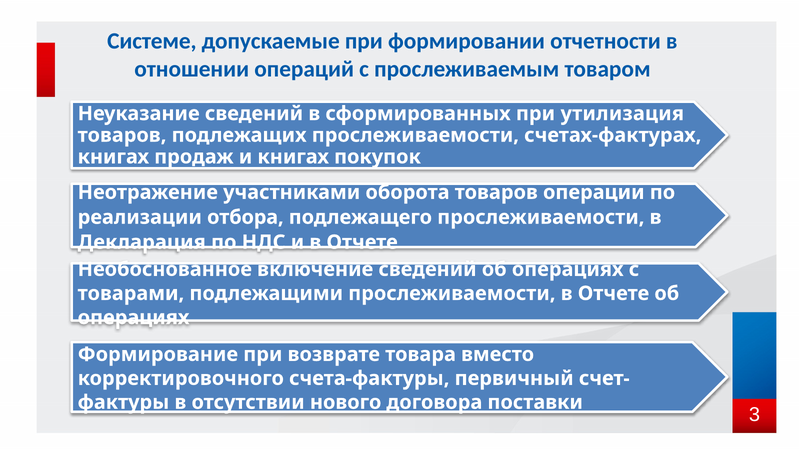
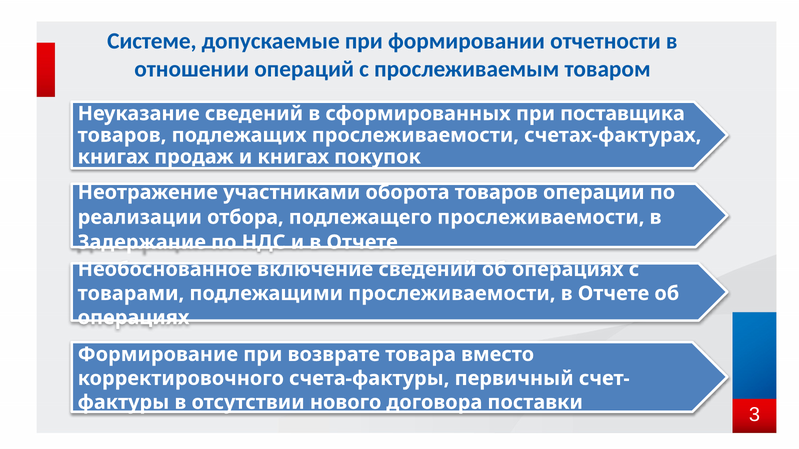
утилизация: утилизация -> поставщика
Декларация: Декларация -> Задержание
